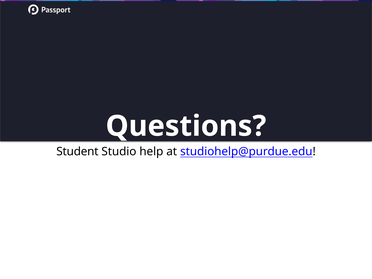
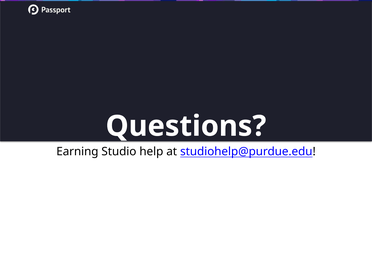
Student: Student -> Earning
